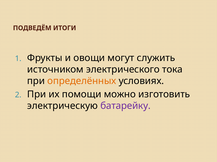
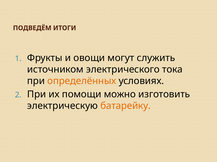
батарейку colour: purple -> orange
